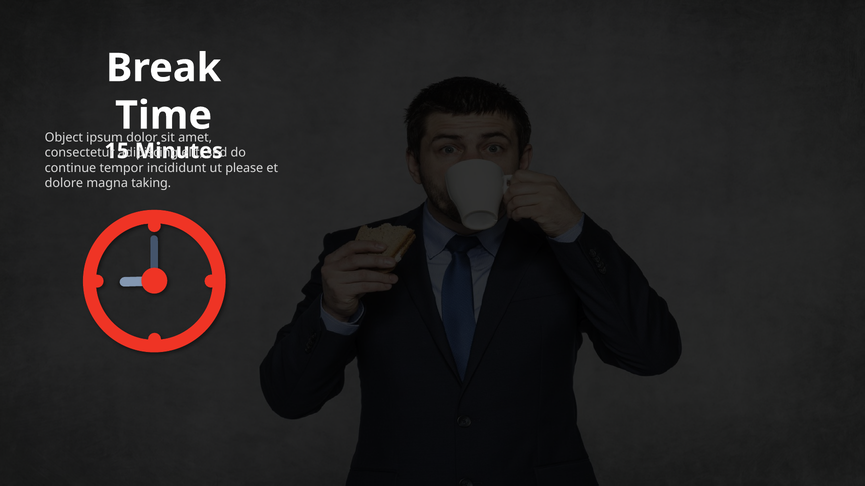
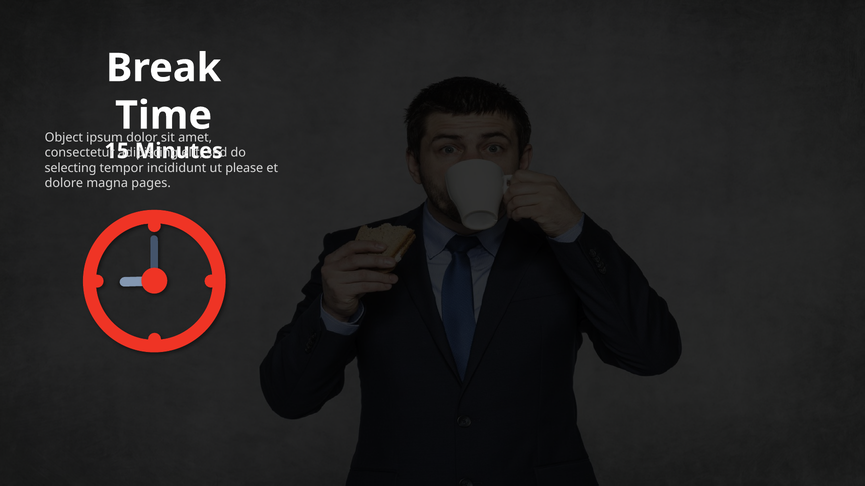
continue: continue -> selecting
taking: taking -> pages
